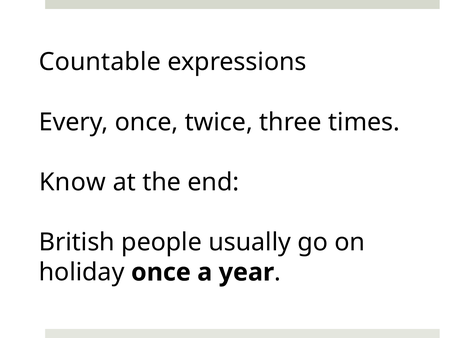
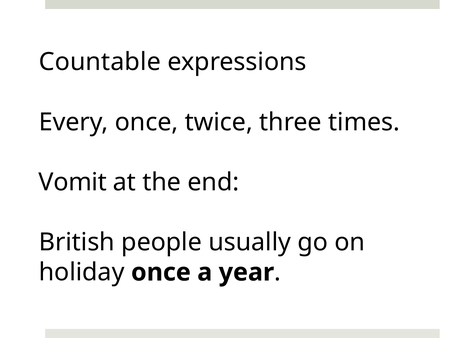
Know: Know -> Vomit
